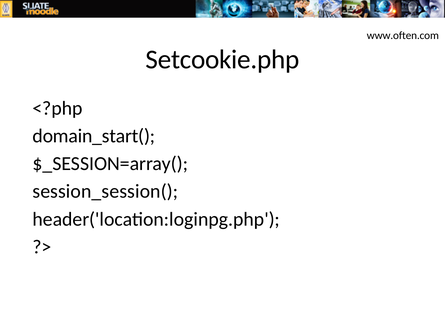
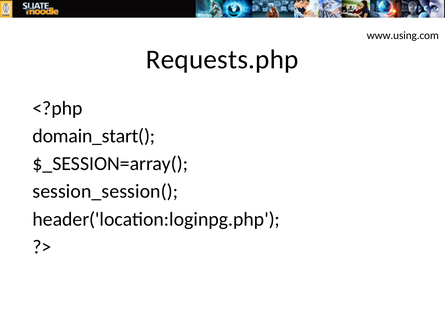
www.often.com: www.often.com -> www.using.com
Setcookie.php: Setcookie.php -> Requests.php
